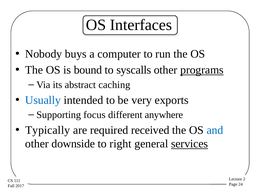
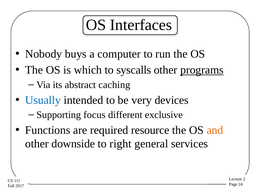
bound: bound -> which
exports: exports -> devices
anywhere: anywhere -> exclusive
Typically: Typically -> Functions
received: received -> resource
and colour: blue -> orange
services underline: present -> none
